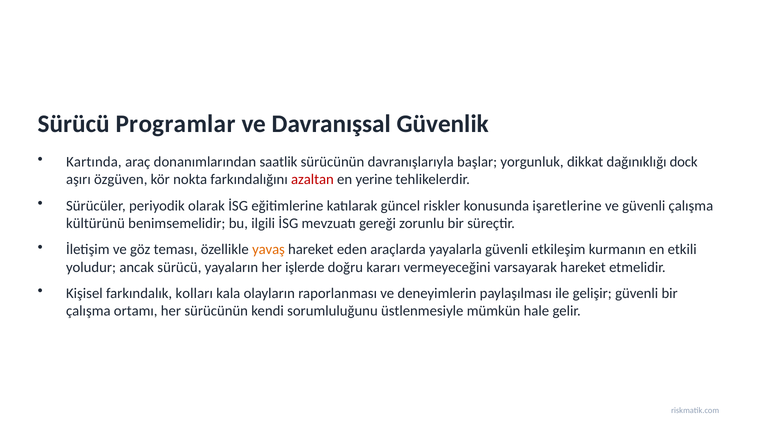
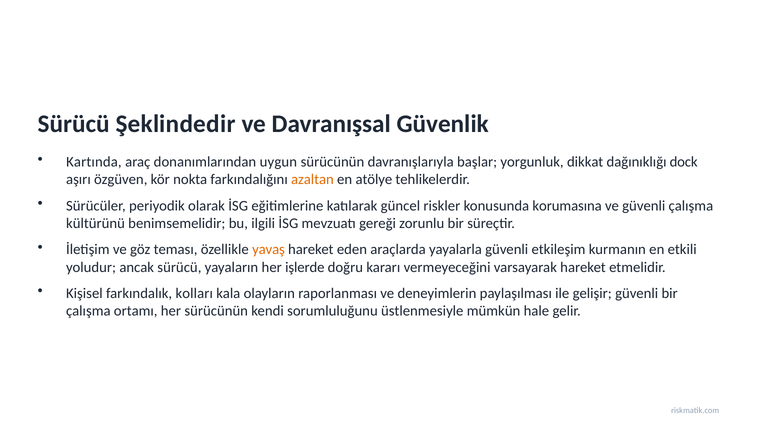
Programlar: Programlar -> Şeklindedir
saatlik: saatlik -> uygun
azaltan colour: red -> orange
yerine: yerine -> atölye
işaretlerine: işaretlerine -> korumasına
